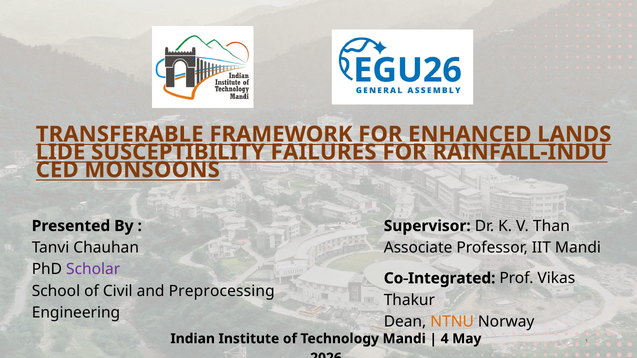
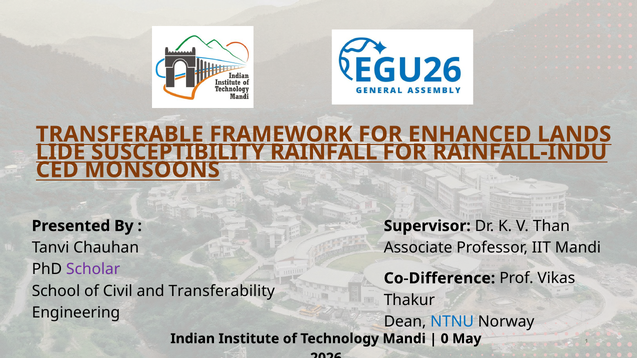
FAILURES: FAILURES -> RAINFALL
Co-Integrated: Co-Integrated -> Co-Difference
Preprocessing: Preprocessing -> Transferability
NTNU colour: orange -> blue
4: 4 -> 0
